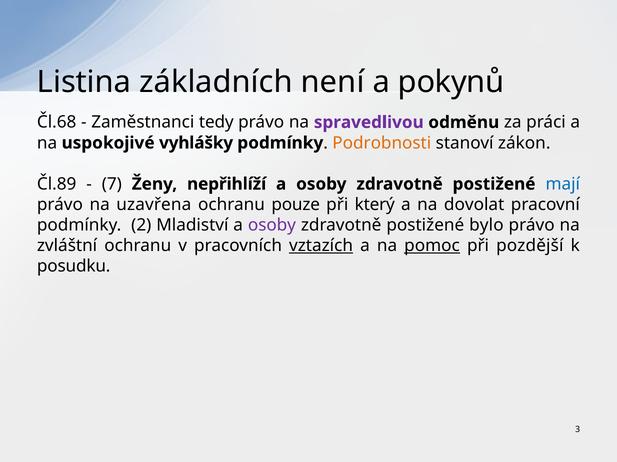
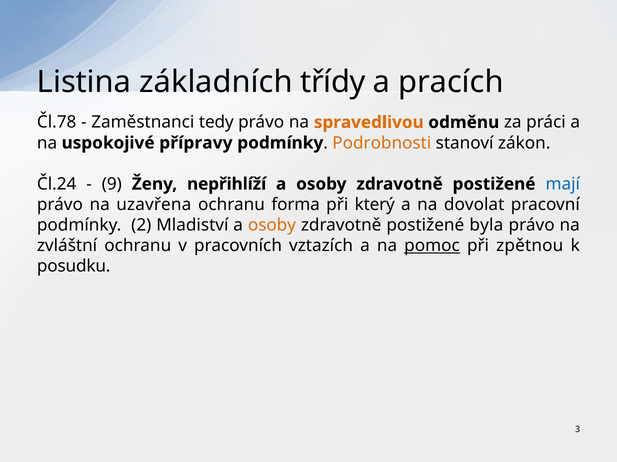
není: není -> třídy
pokynů: pokynů -> pracích
Čl.68: Čl.68 -> Čl.78
spravedlivou colour: purple -> orange
vyhlášky: vyhlášky -> přípravy
Čl.89: Čl.89 -> Čl.24
7: 7 -> 9
pouze: pouze -> forma
osoby at (272, 226) colour: purple -> orange
bylo: bylo -> byla
vztazích underline: present -> none
pozdější: pozdější -> zpětnou
